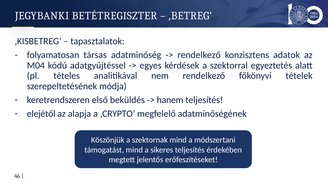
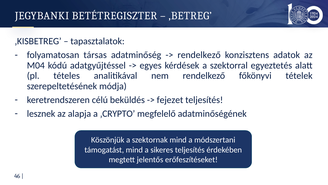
első: első -> célú
hanem: hanem -> fejezet
elejétől: elejétől -> lesznek
